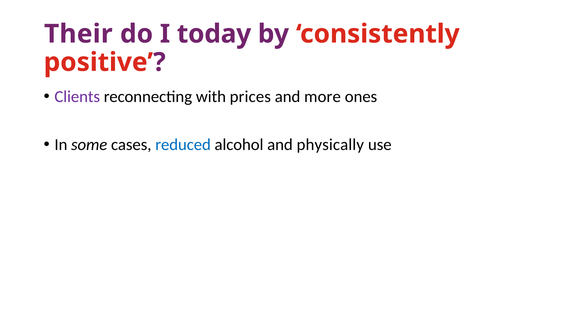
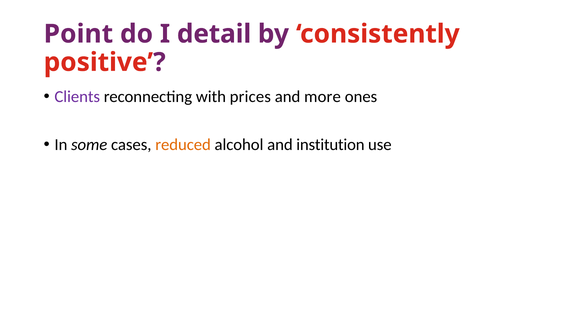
Their: Their -> Point
today: today -> detail
reduced colour: blue -> orange
physically: physically -> institution
